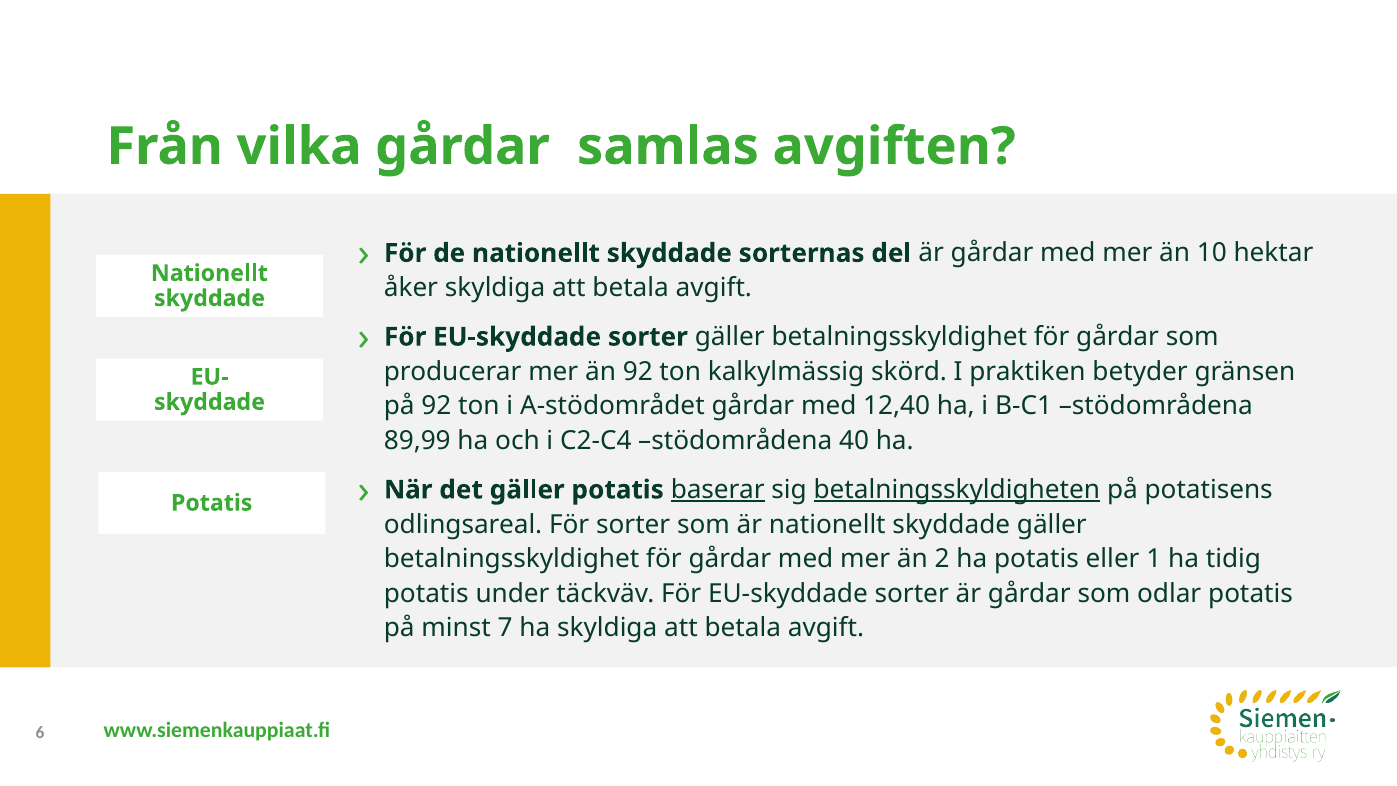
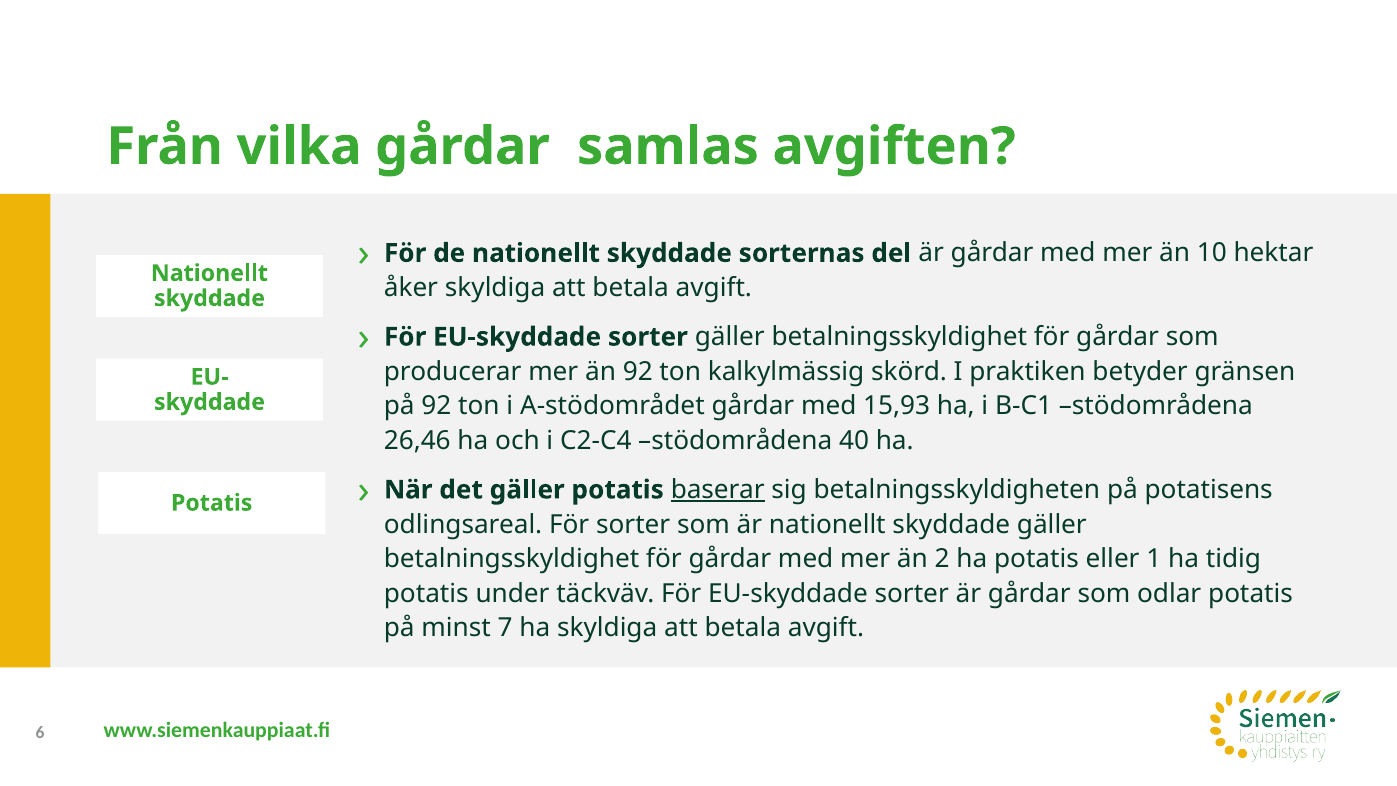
12,40: 12,40 -> 15,93
89,99: 89,99 -> 26,46
betalningsskyldigheten underline: present -> none
